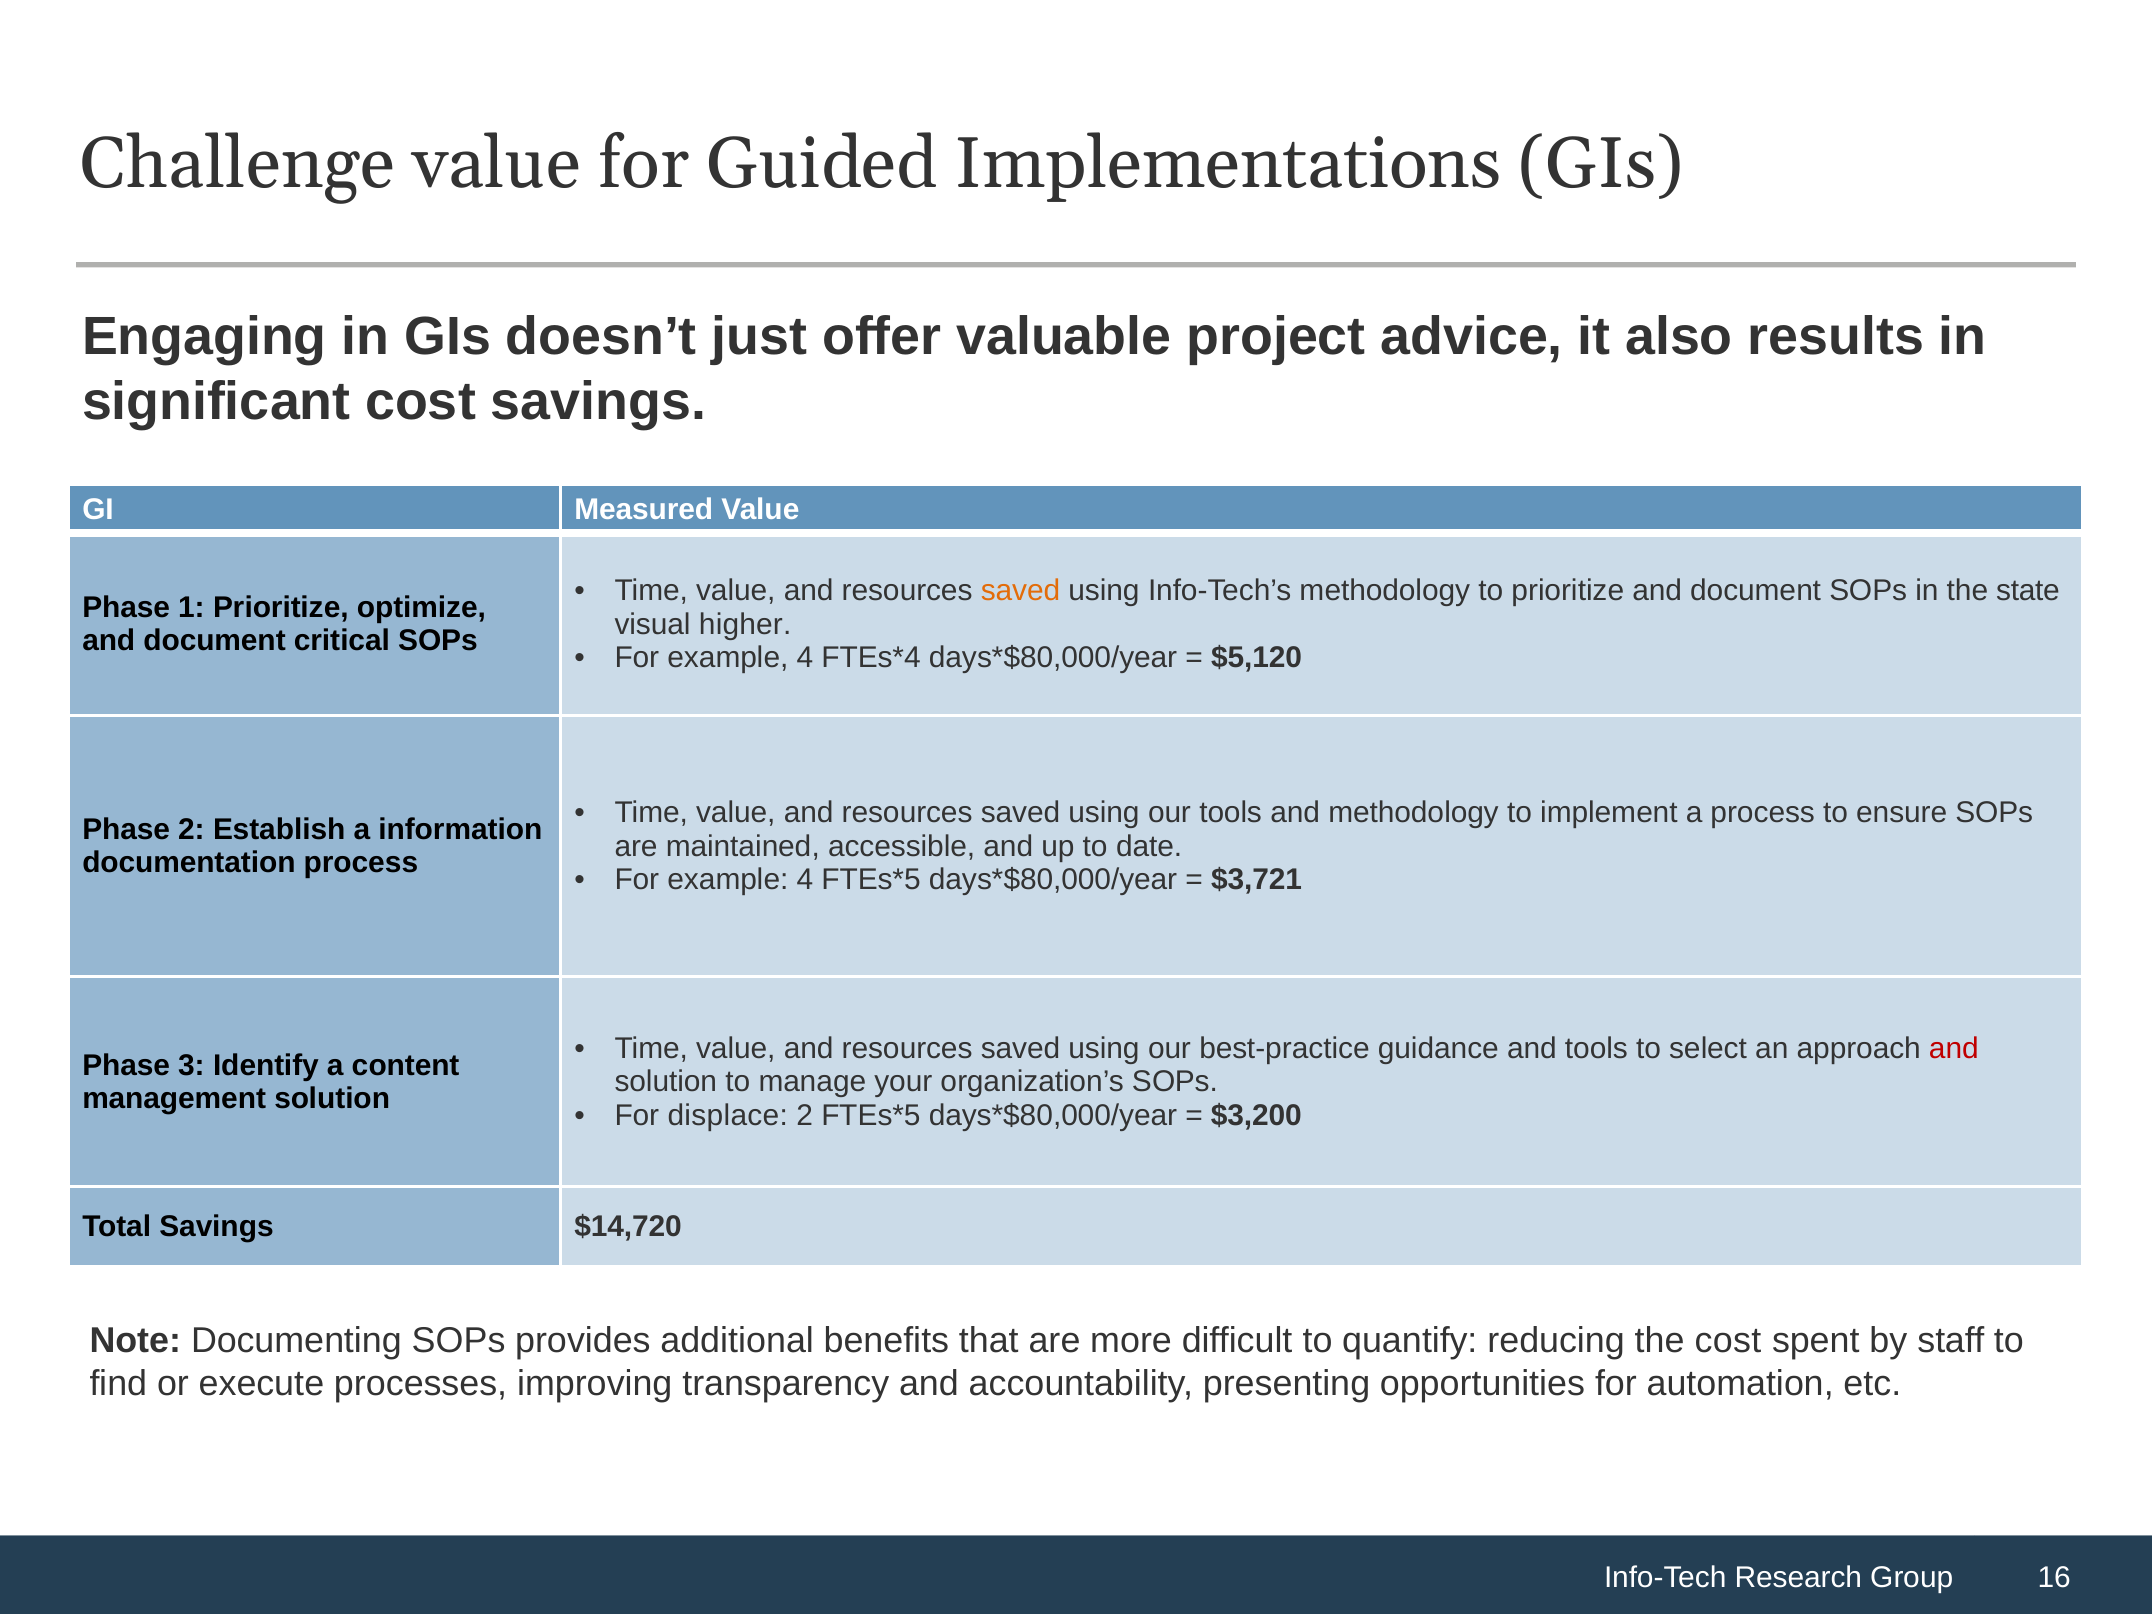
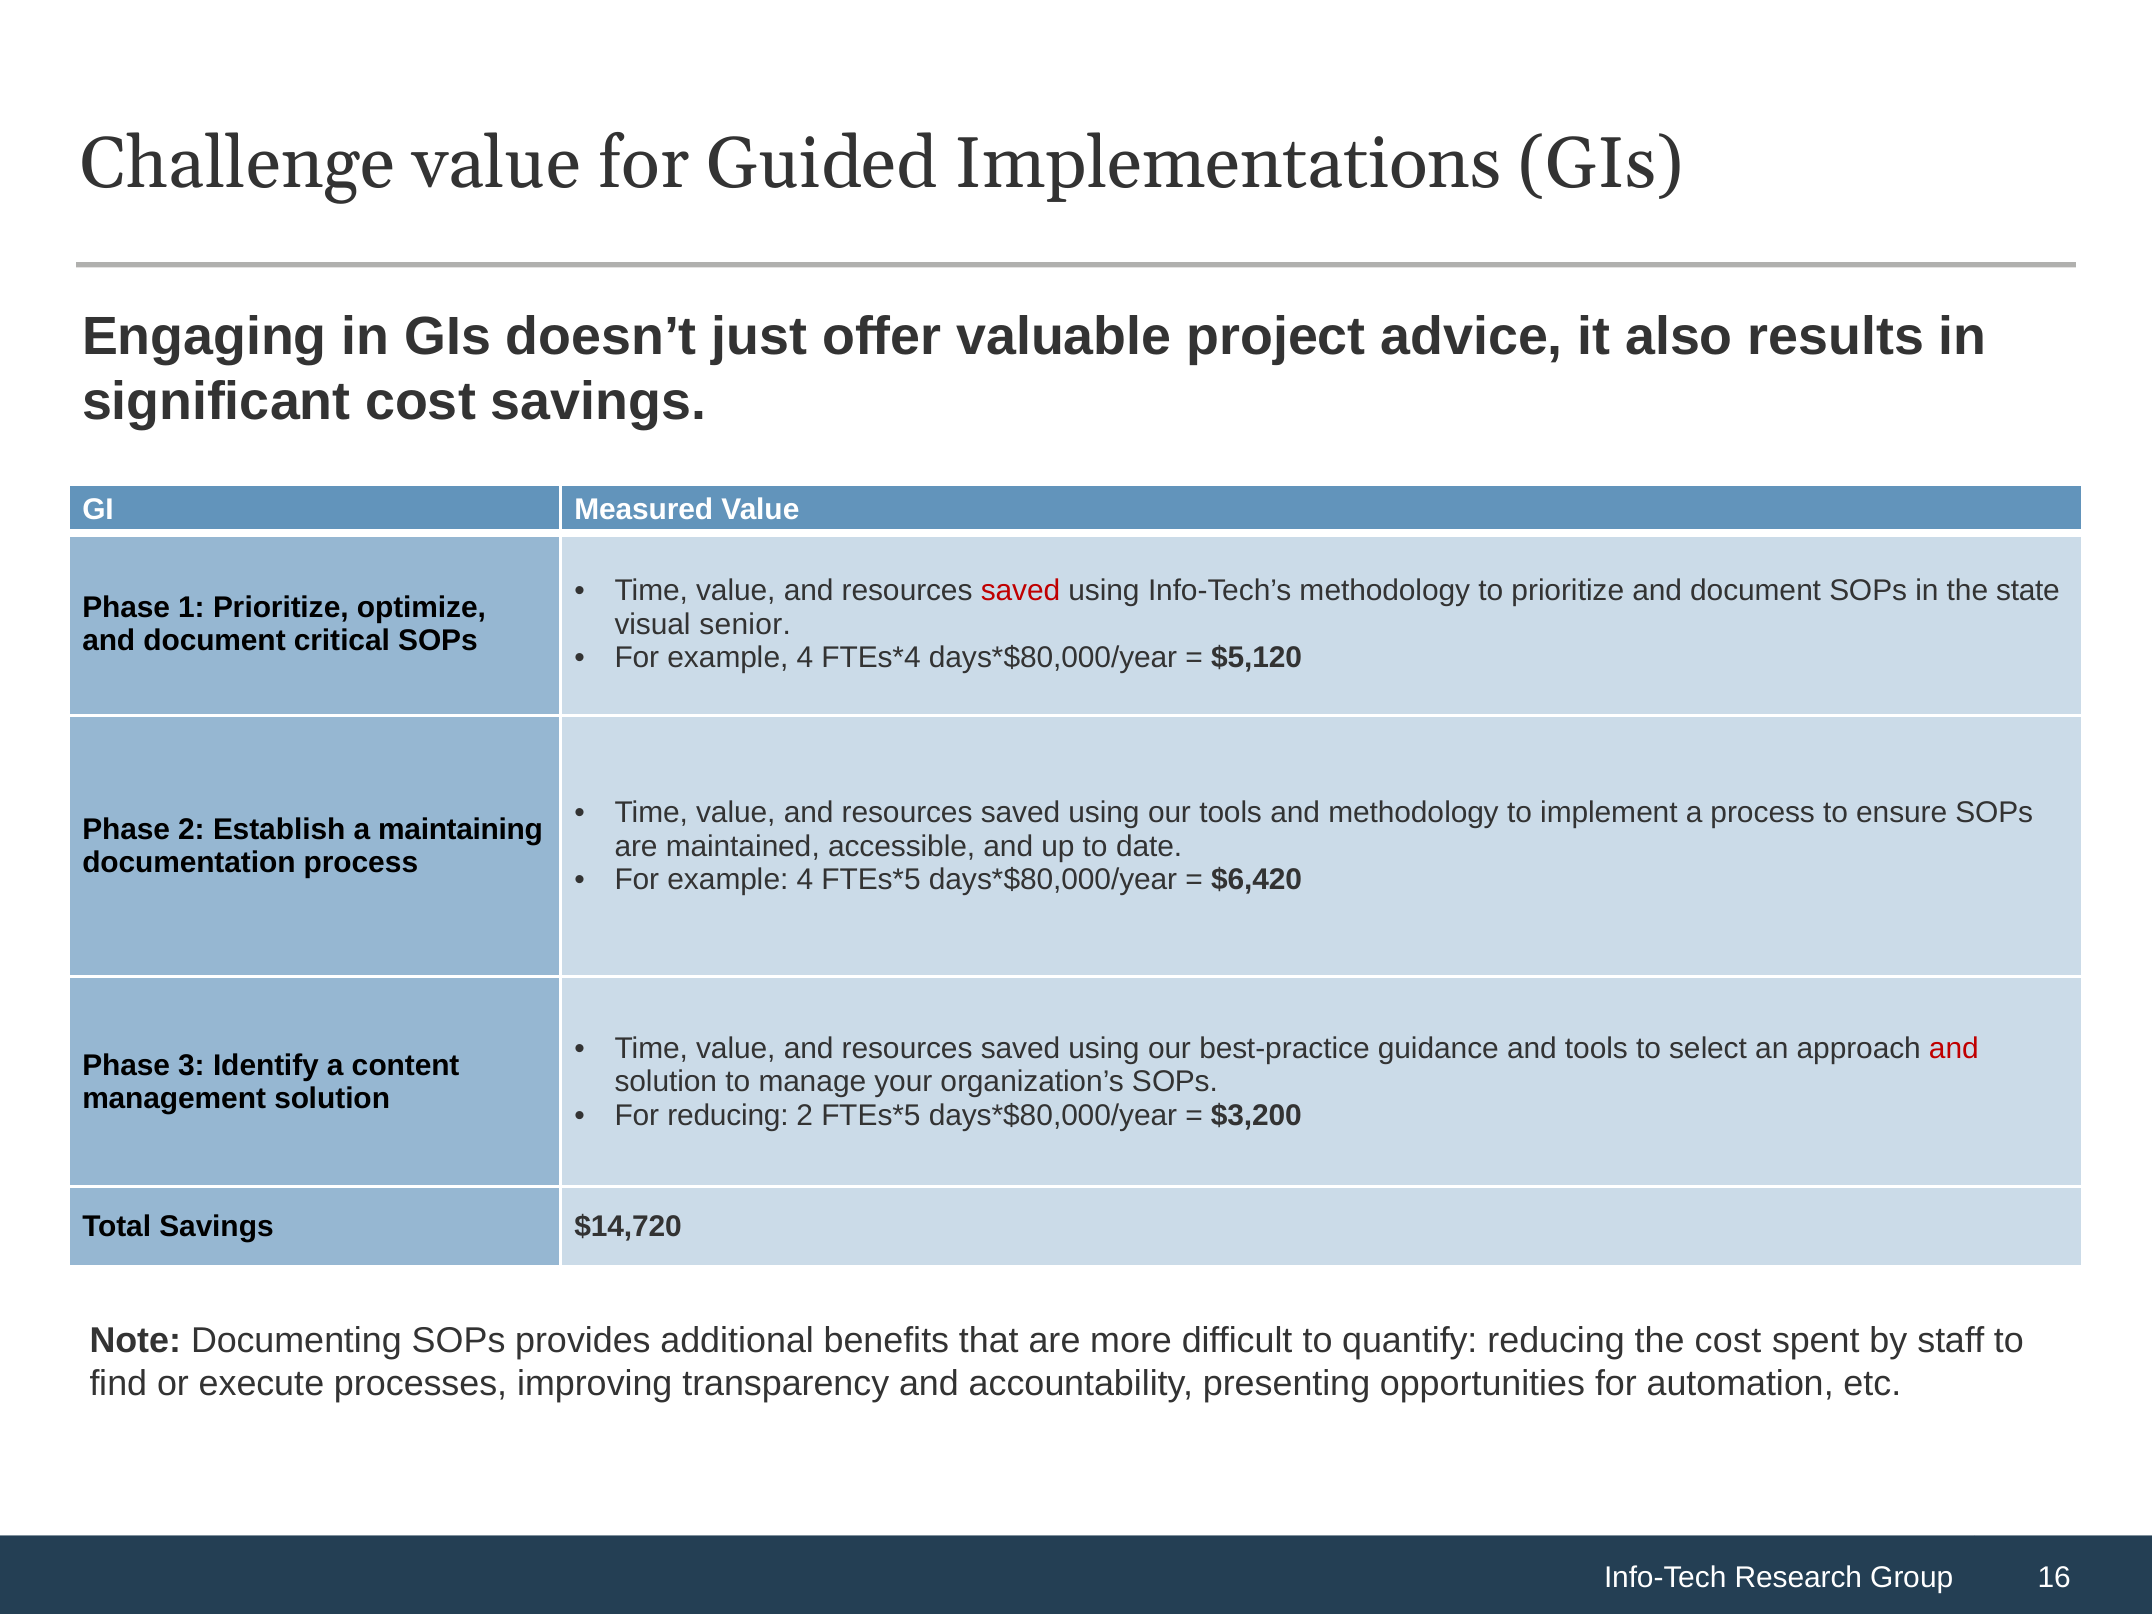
saved at (1021, 591) colour: orange -> red
higher: higher -> senior
information: information -> maintaining
$3,721: $3,721 -> $6,420
For displace: displace -> reducing
